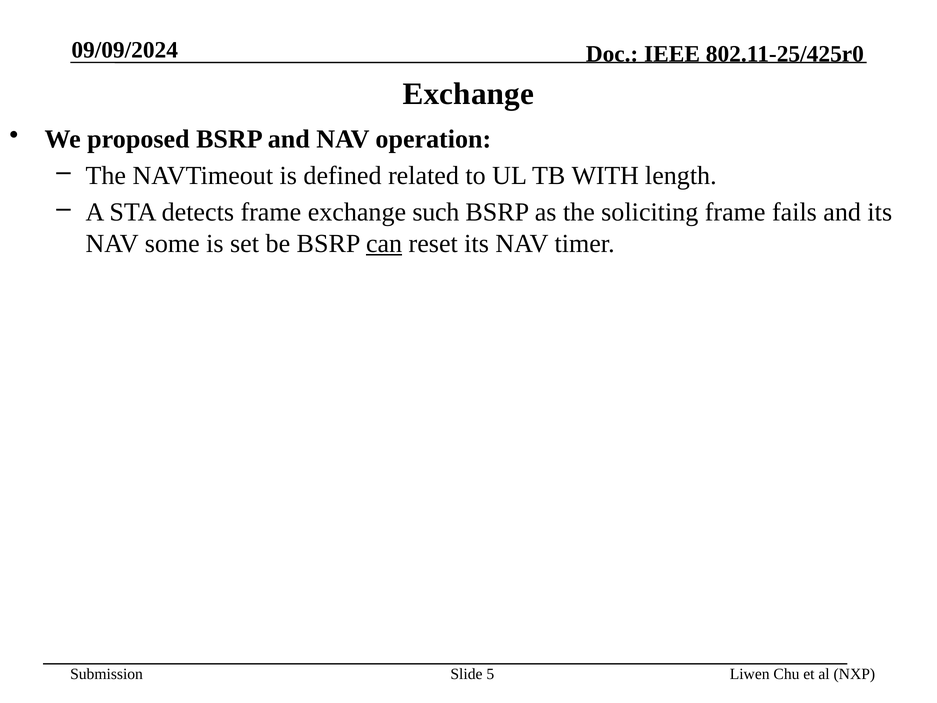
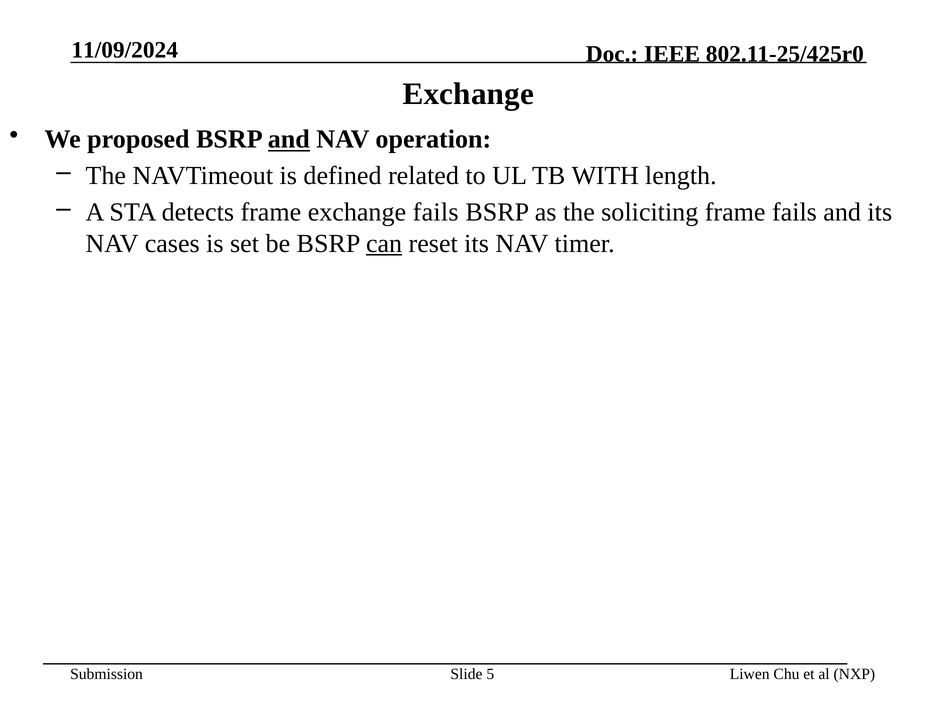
09/09/2024: 09/09/2024 -> 11/09/2024
and at (289, 139) underline: none -> present
exchange such: such -> fails
some: some -> cases
